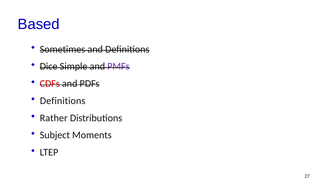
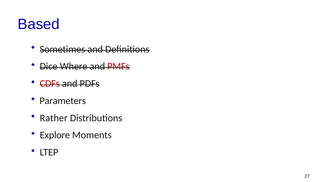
Simple: Simple -> Where
PMFs colour: purple -> red
Definitions at (63, 101): Definitions -> Parameters
Subject: Subject -> Explore
